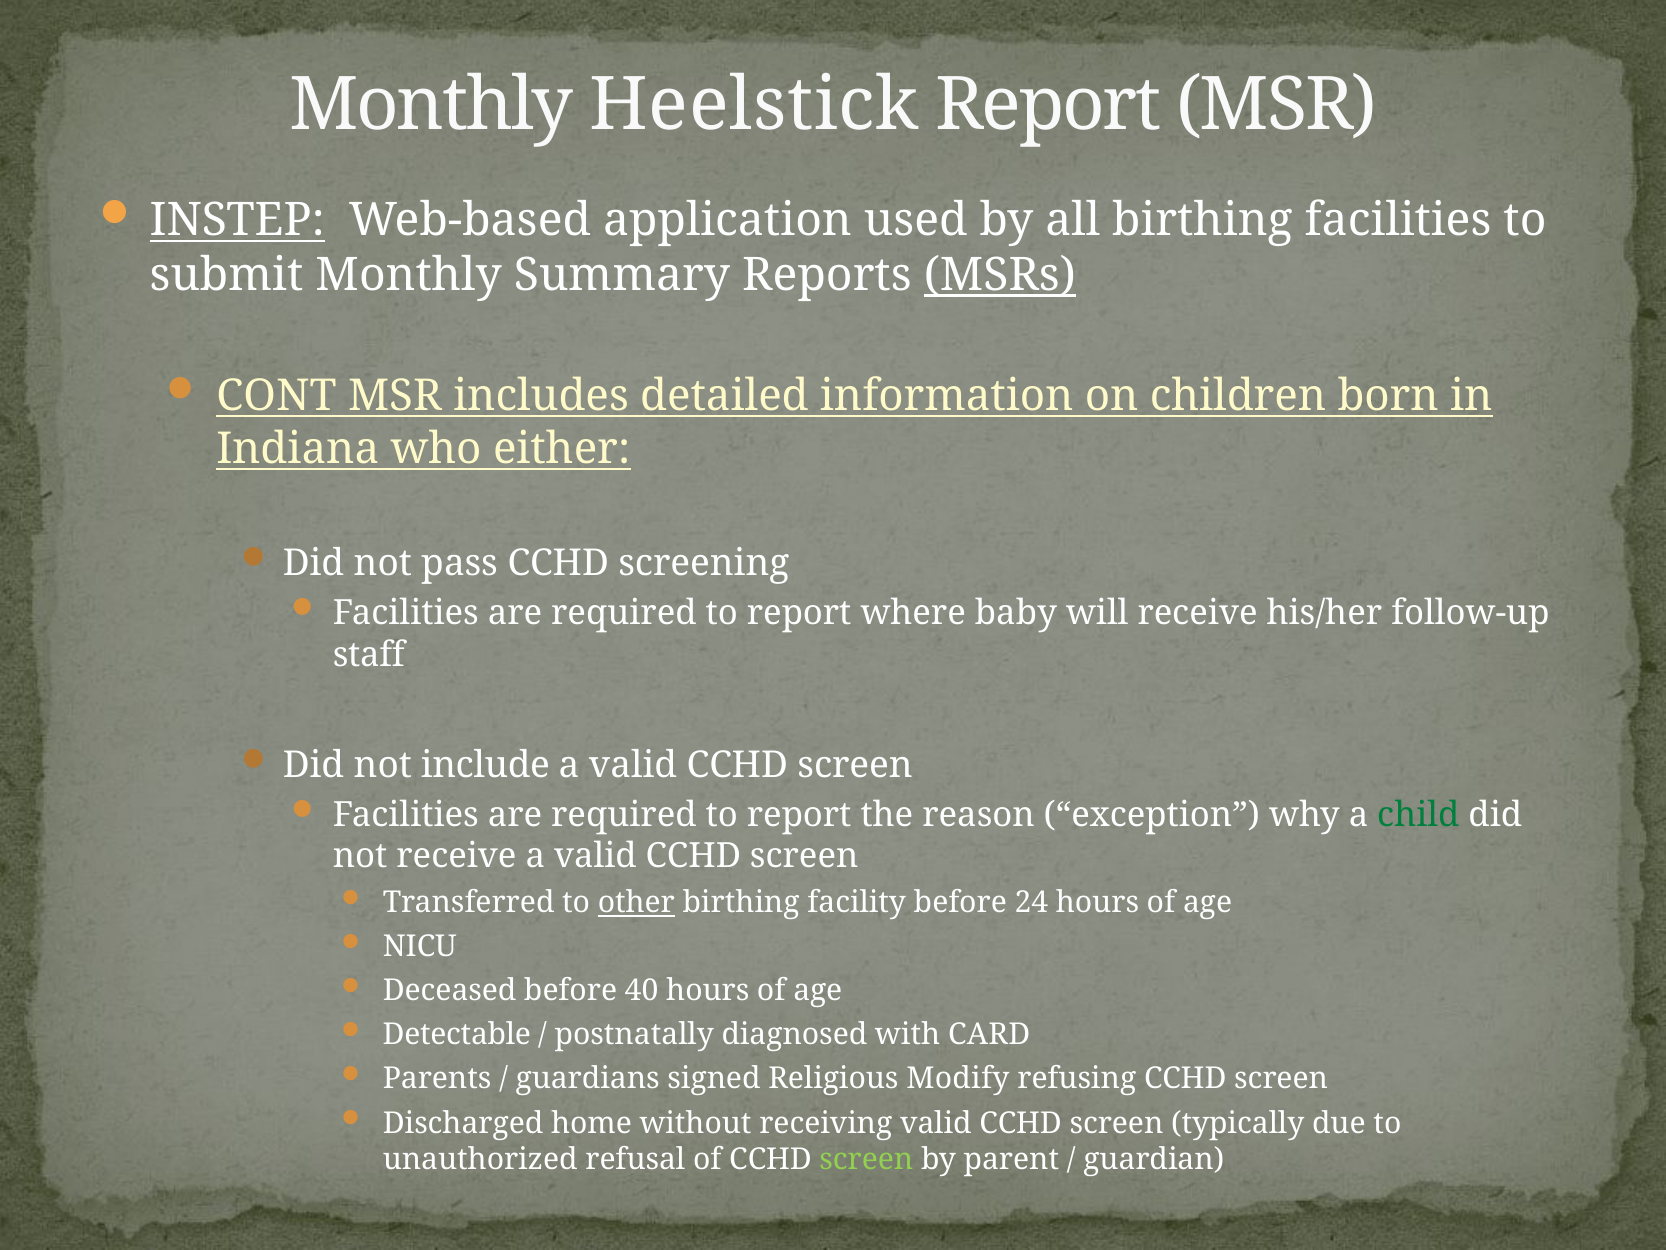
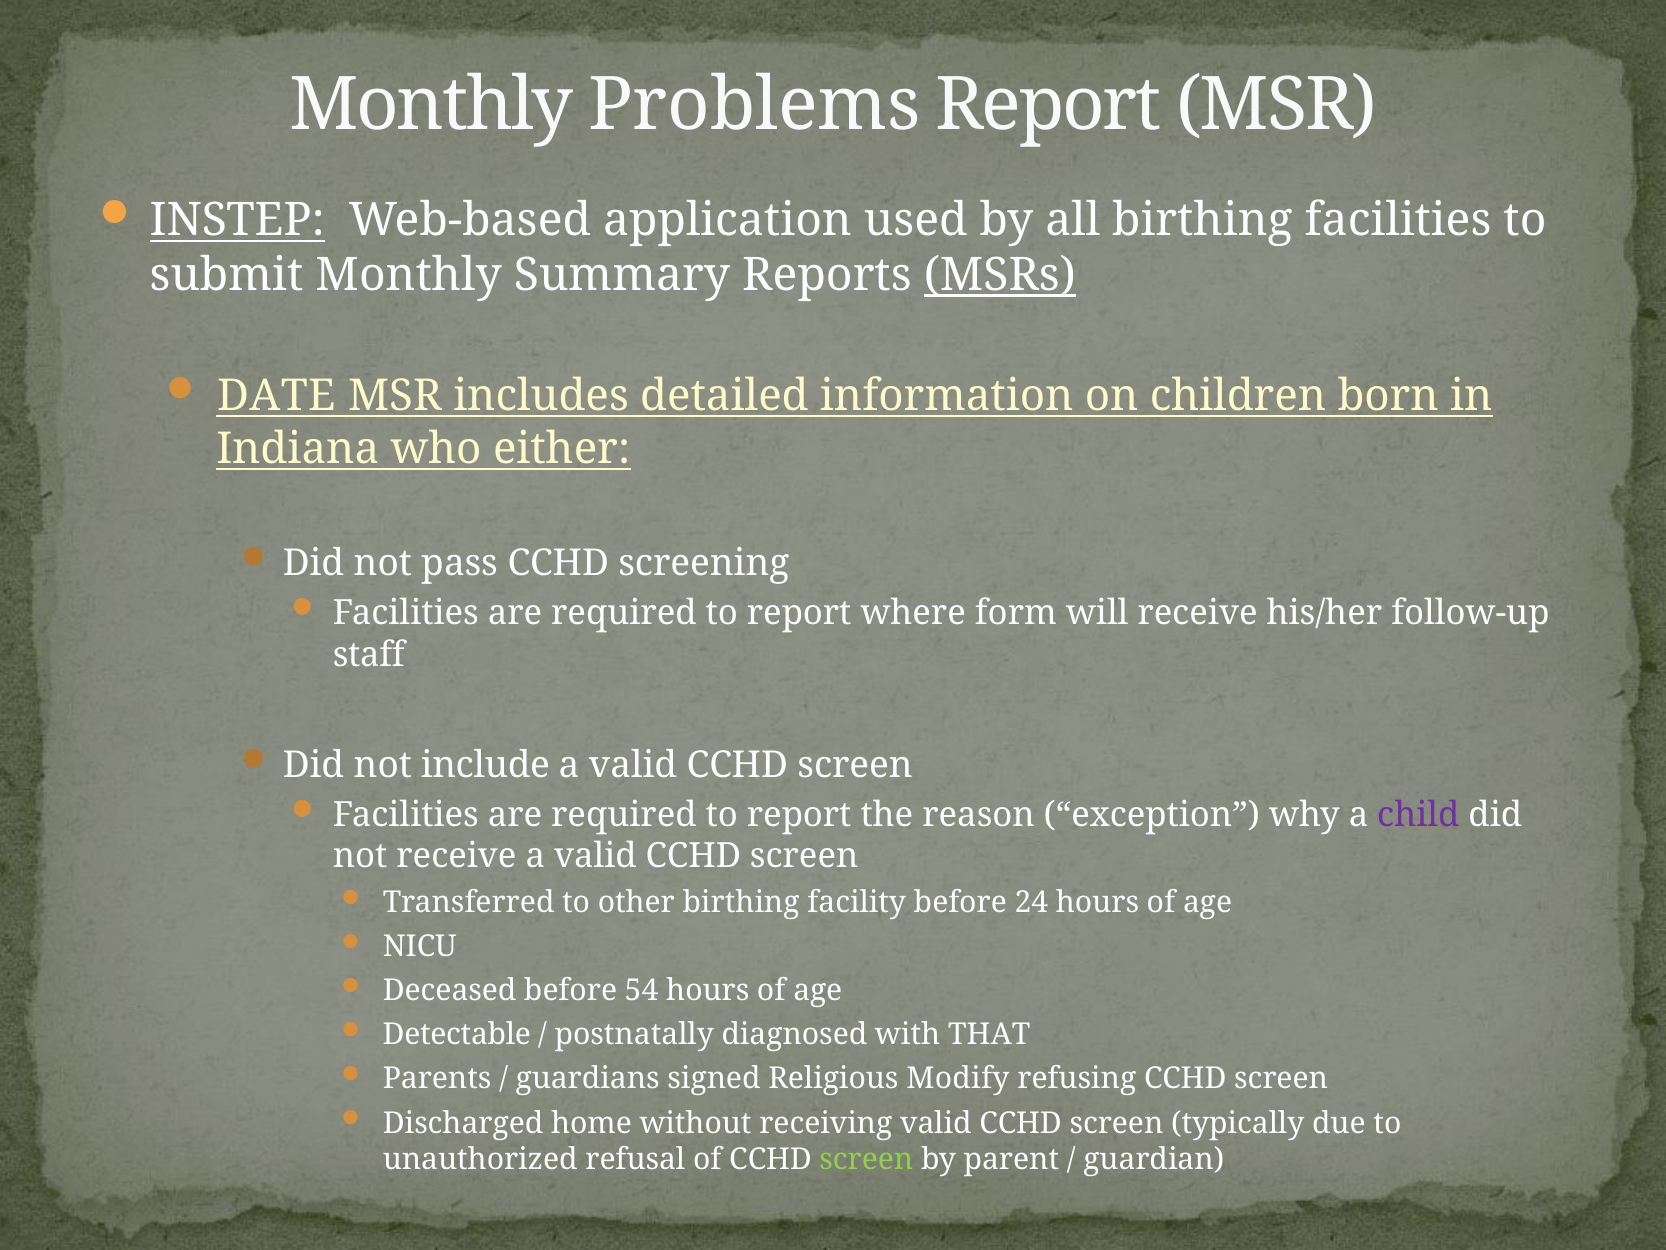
Heelstick: Heelstick -> Problems
CONT: CONT -> DATE
baby: baby -> form
child colour: green -> purple
other underline: present -> none
40: 40 -> 54
CARD: CARD -> THAT
